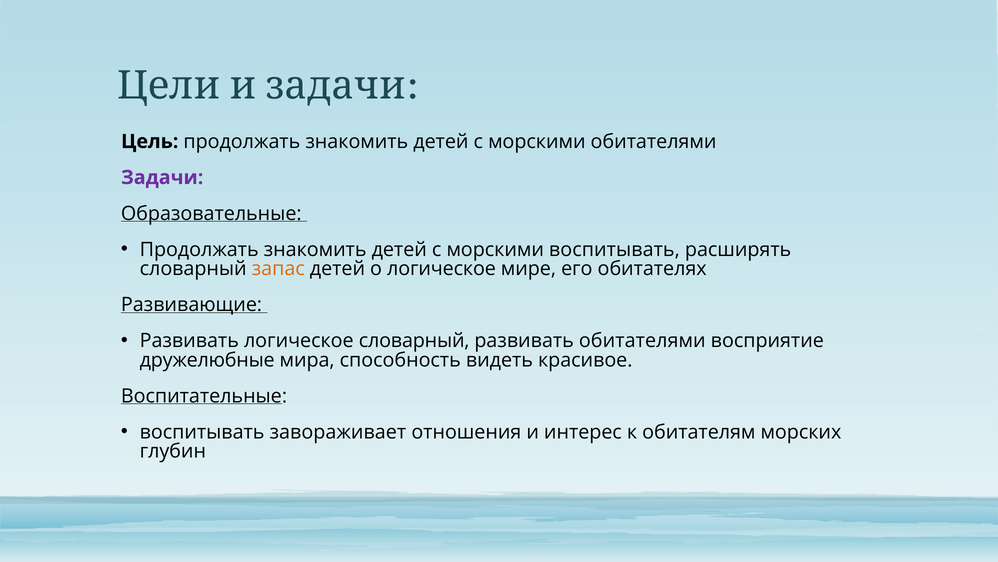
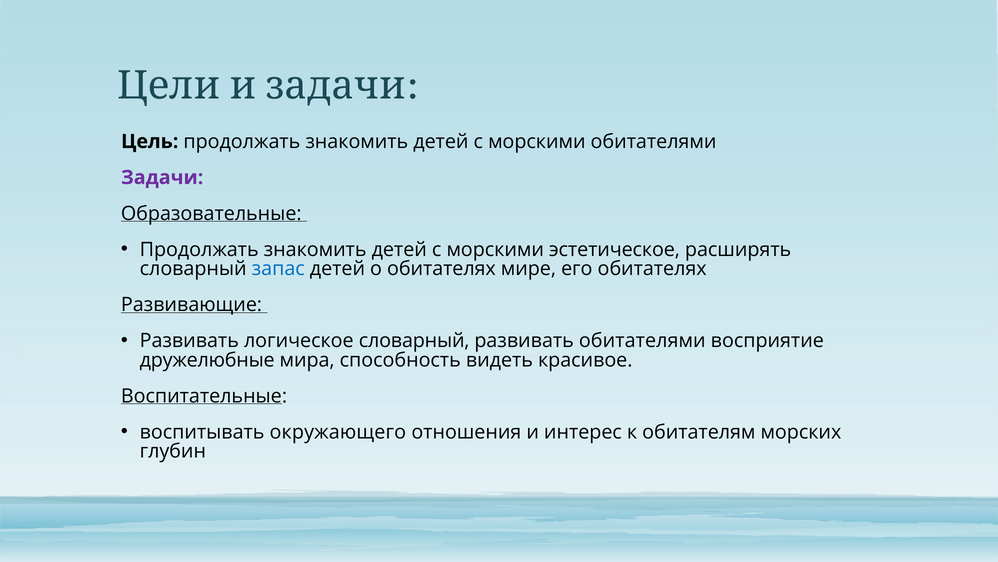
морскими воспитывать: воспитывать -> эстетическое
запас colour: orange -> blue
о логическое: логическое -> обитателях
завораживает: завораживает -> окружающего
